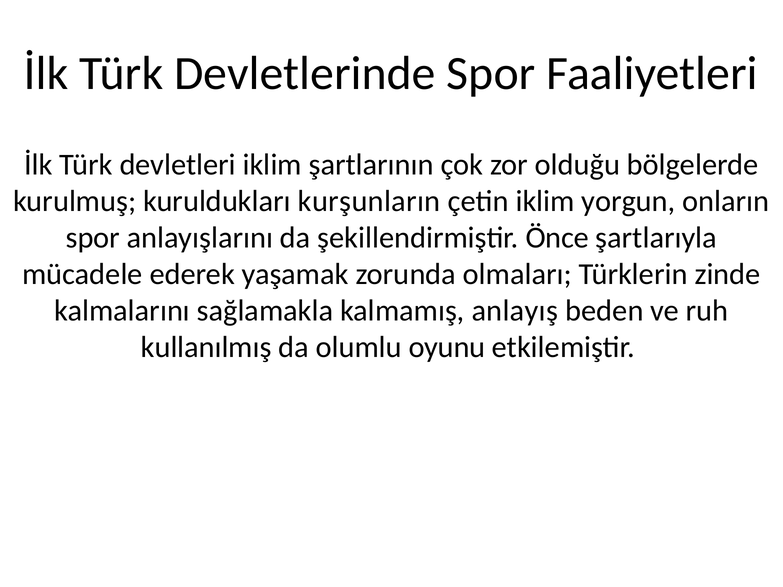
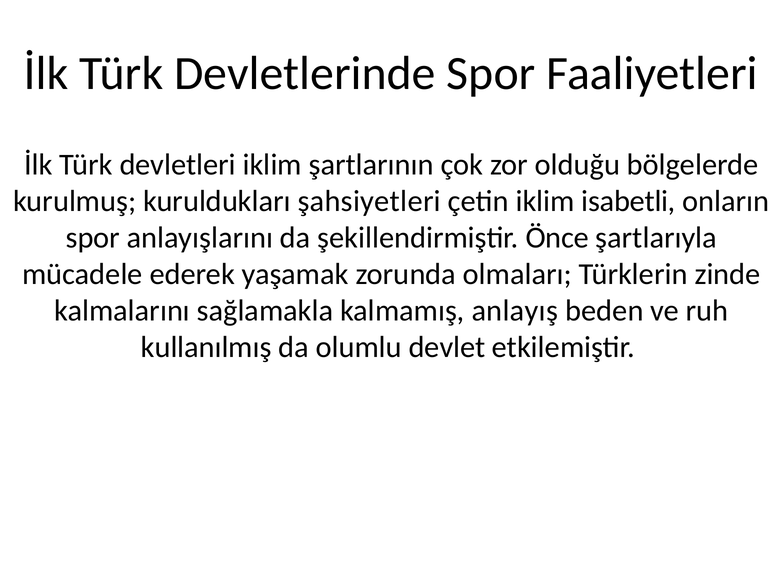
kurşunların: kurşunların -> şahsiyetleri
yorgun: yorgun -> isabetli
oyunu: oyunu -> devlet
